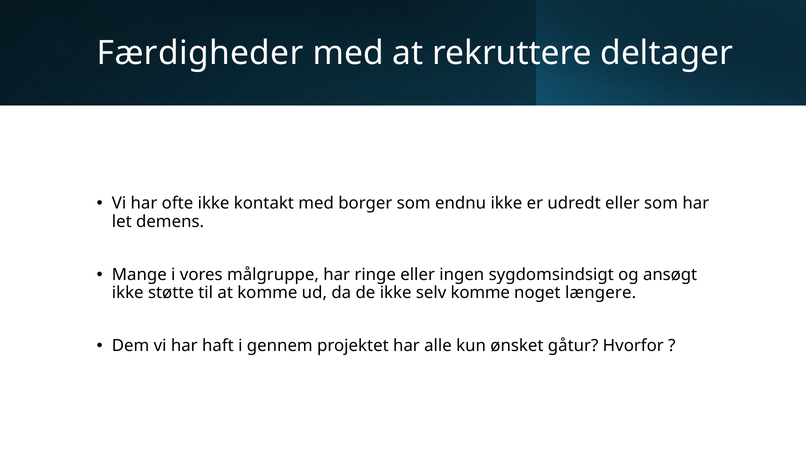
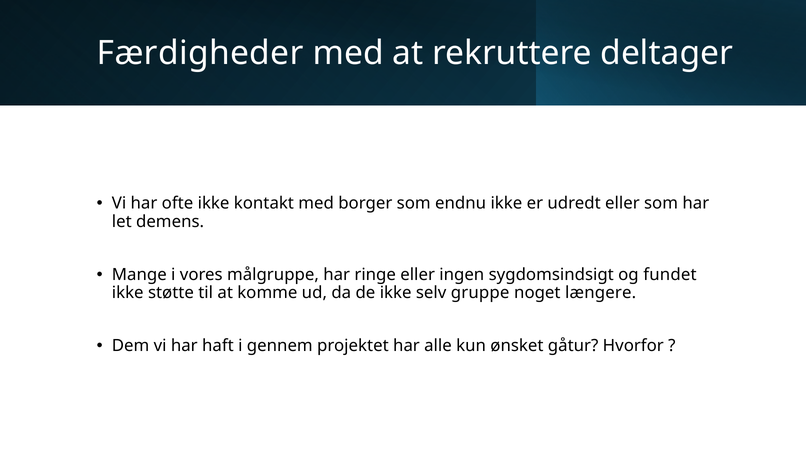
ansøgt: ansøgt -> fundet
selv komme: komme -> gruppe
